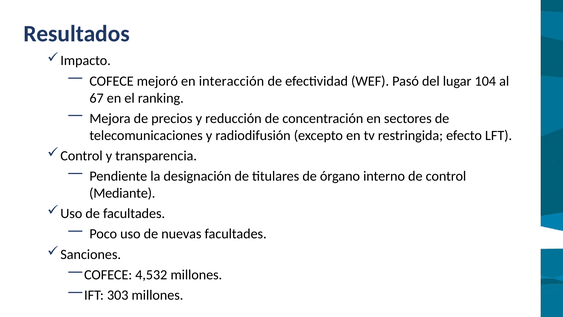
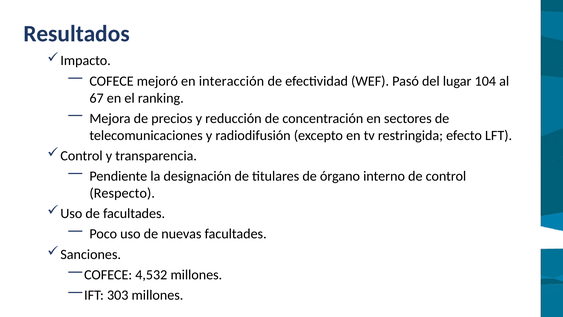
Mediante: Mediante -> Respecto
